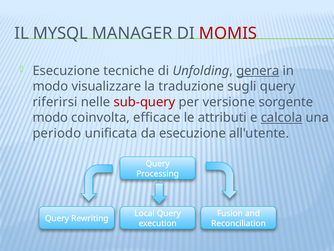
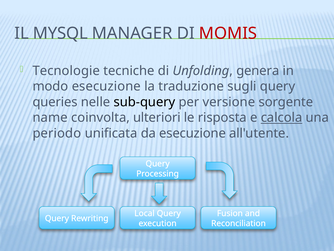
Esecuzione at (66, 71): Esecuzione -> Tecnologie
genera underline: present -> none
modo visualizzare: visualizzare -> esecuzione
riferirsi: riferirsi -> queries
sub-query colour: red -> black
modo at (50, 117): modo -> name
efficace: efficace -> ulteriori
attributi: attributi -> risposta
